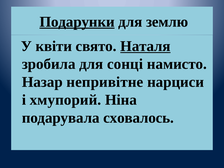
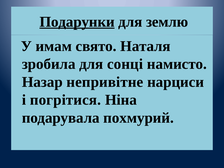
квіти: квіти -> имам
Наталя underline: present -> none
хмупорий: хмупорий -> погрітися
сховалось: сховалось -> похмурий
